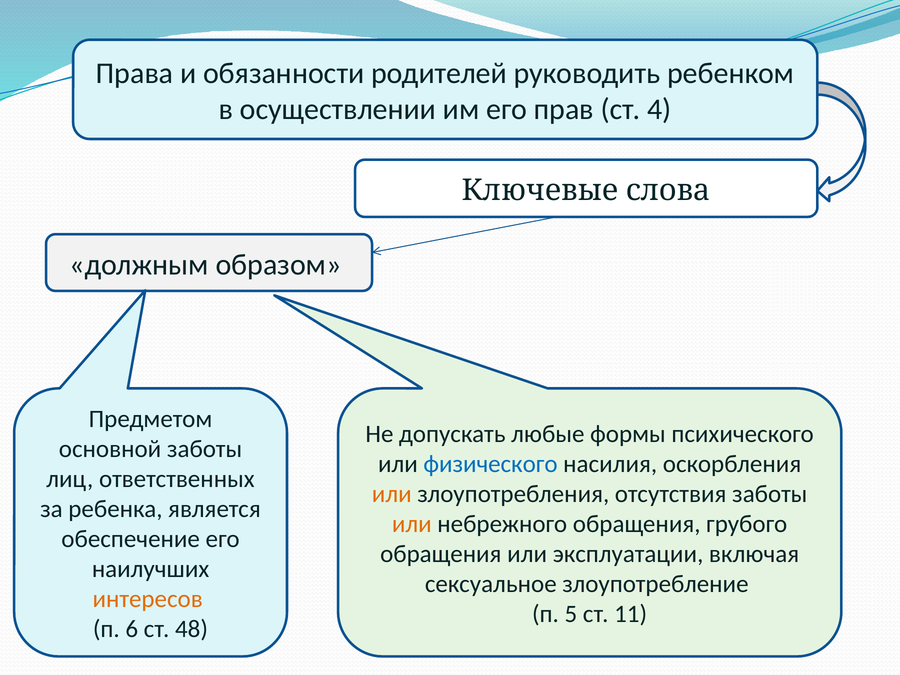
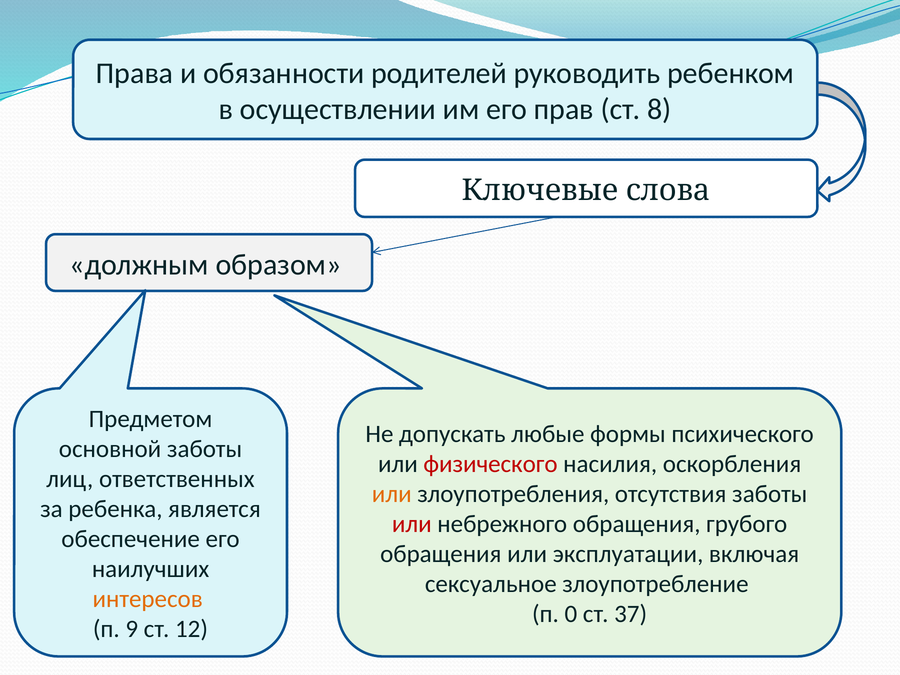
4: 4 -> 8
физического colour: blue -> red
или at (412, 524) colour: orange -> red
5: 5 -> 0
11: 11 -> 37
6: 6 -> 9
48: 48 -> 12
